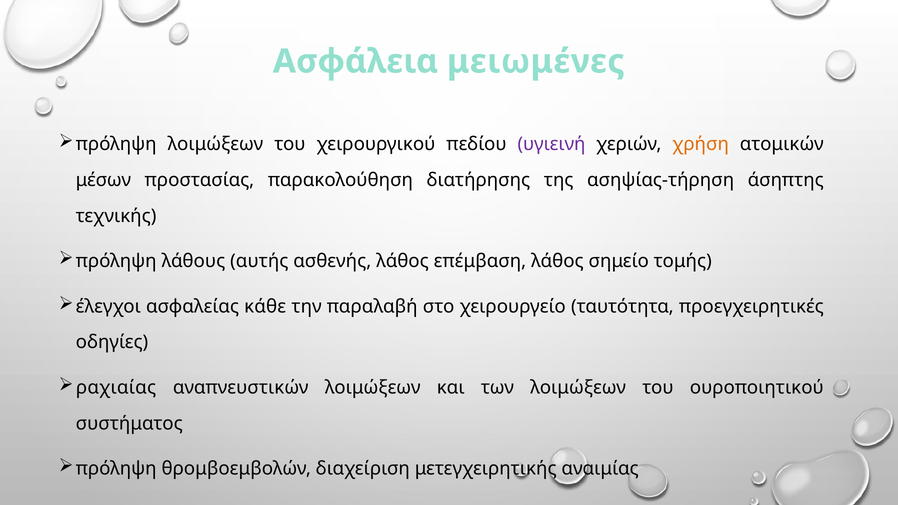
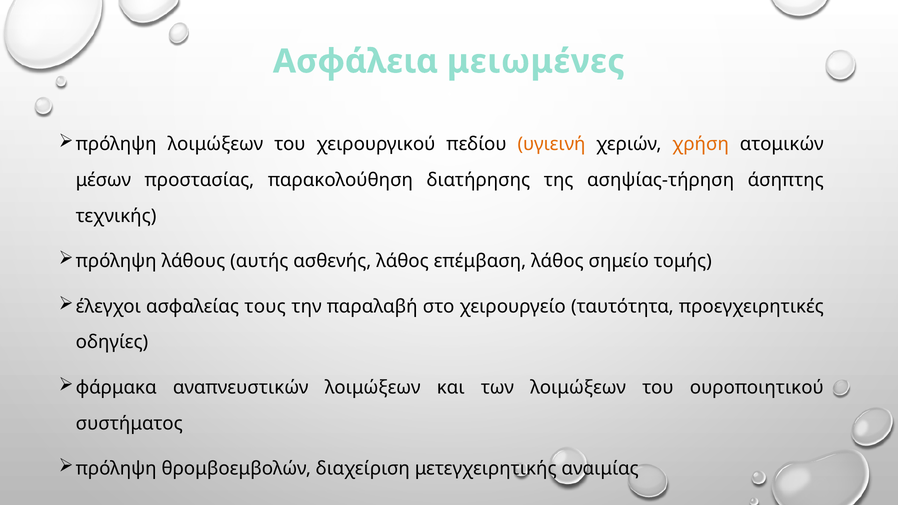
υγιεινή colour: purple -> orange
κάθε: κάθε -> τους
ραχιαίας: ραχιαίας -> φάρμακα
